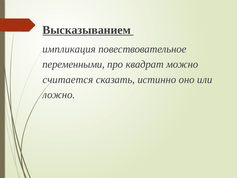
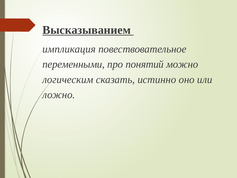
квадрат: квадрат -> понятий
считается: считается -> логическим
